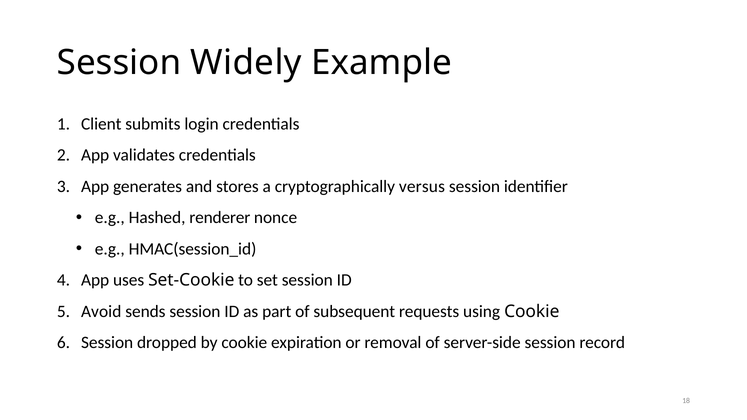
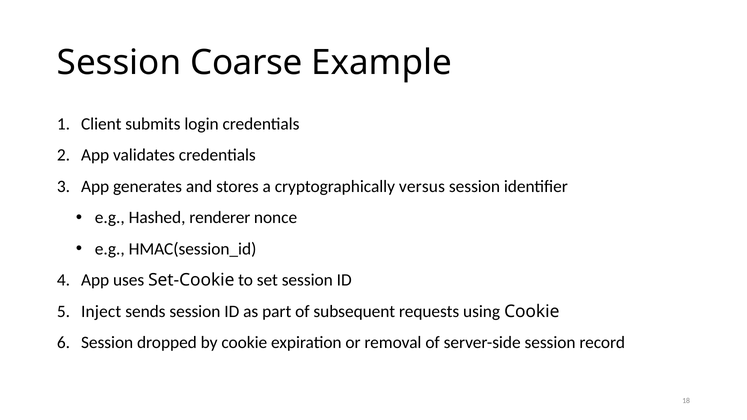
Widely: Widely -> Coarse
Avoid: Avoid -> Inject
